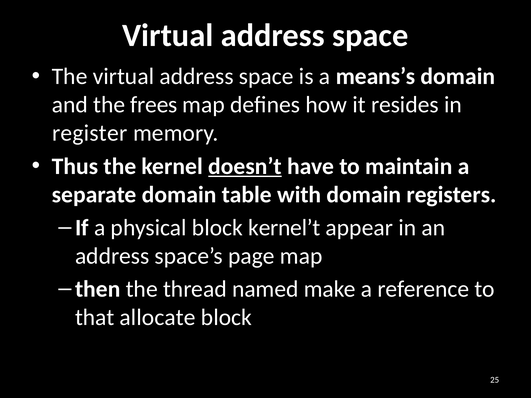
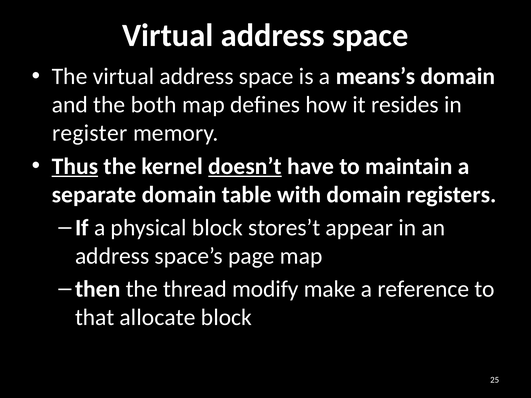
frees: frees -> both
Thus underline: none -> present
kernel’t: kernel’t -> stores’t
named: named -> modify
